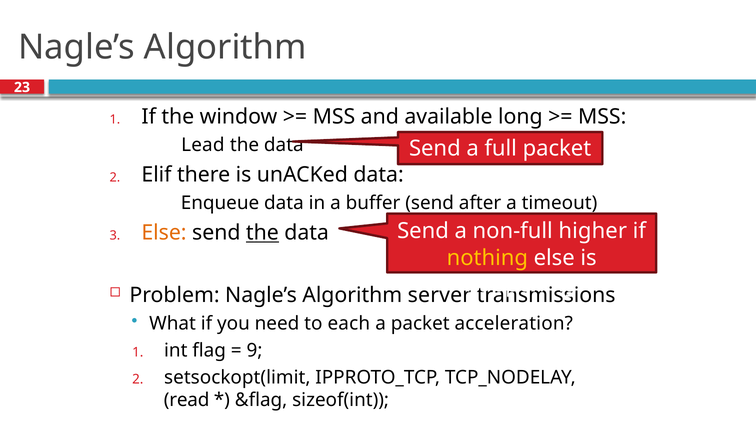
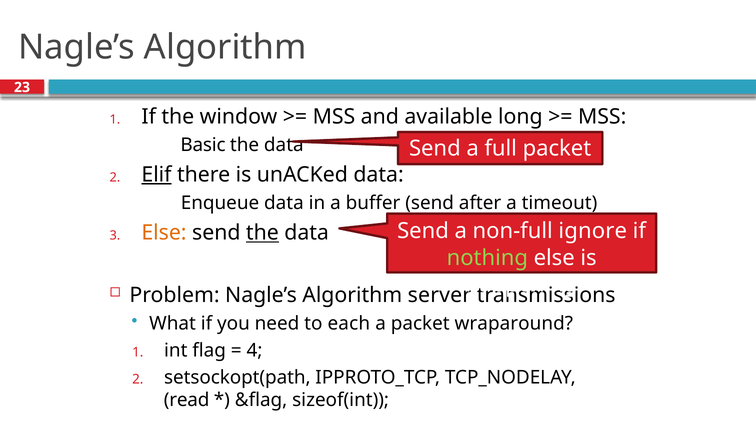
Lead: Lead -> Basic
Elif underline: none -> present
higher: higher -> ignore
nothing colour: yellow -> light green
acceleration: acceleration -> wraparound
9: 9 -> 4
setsockopt(limit: setsockopt(limit -> setsockopt(path
